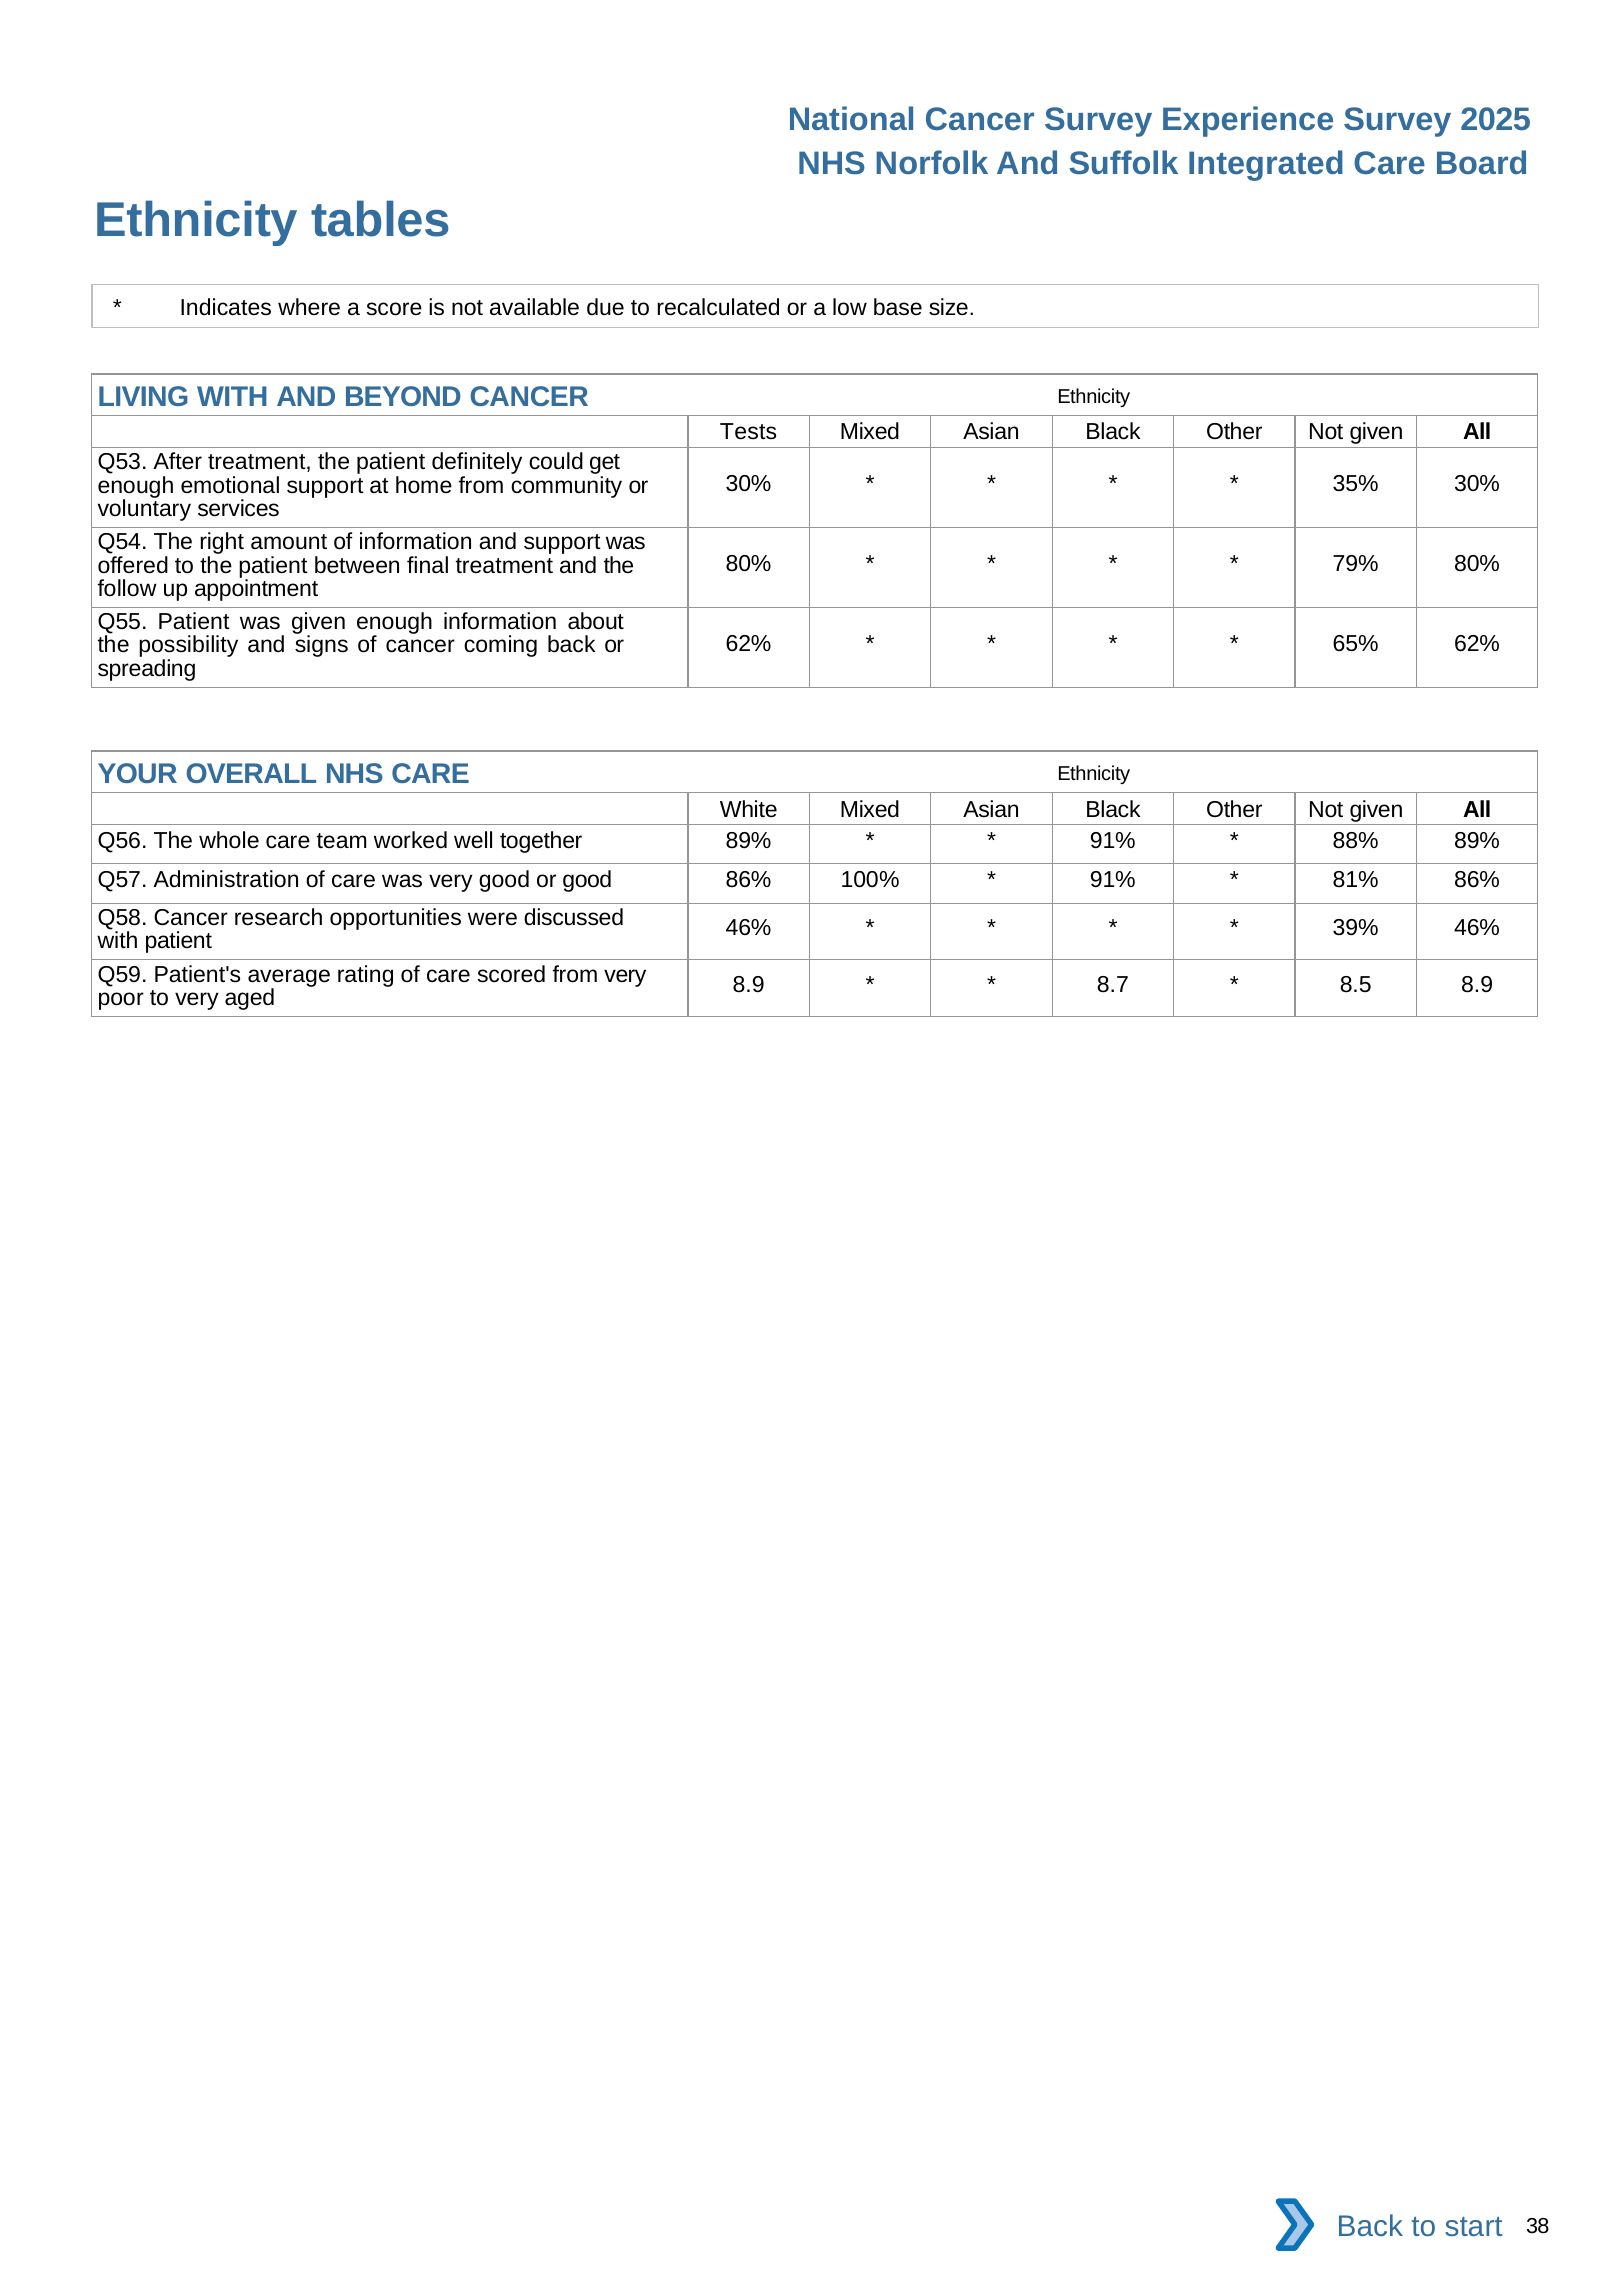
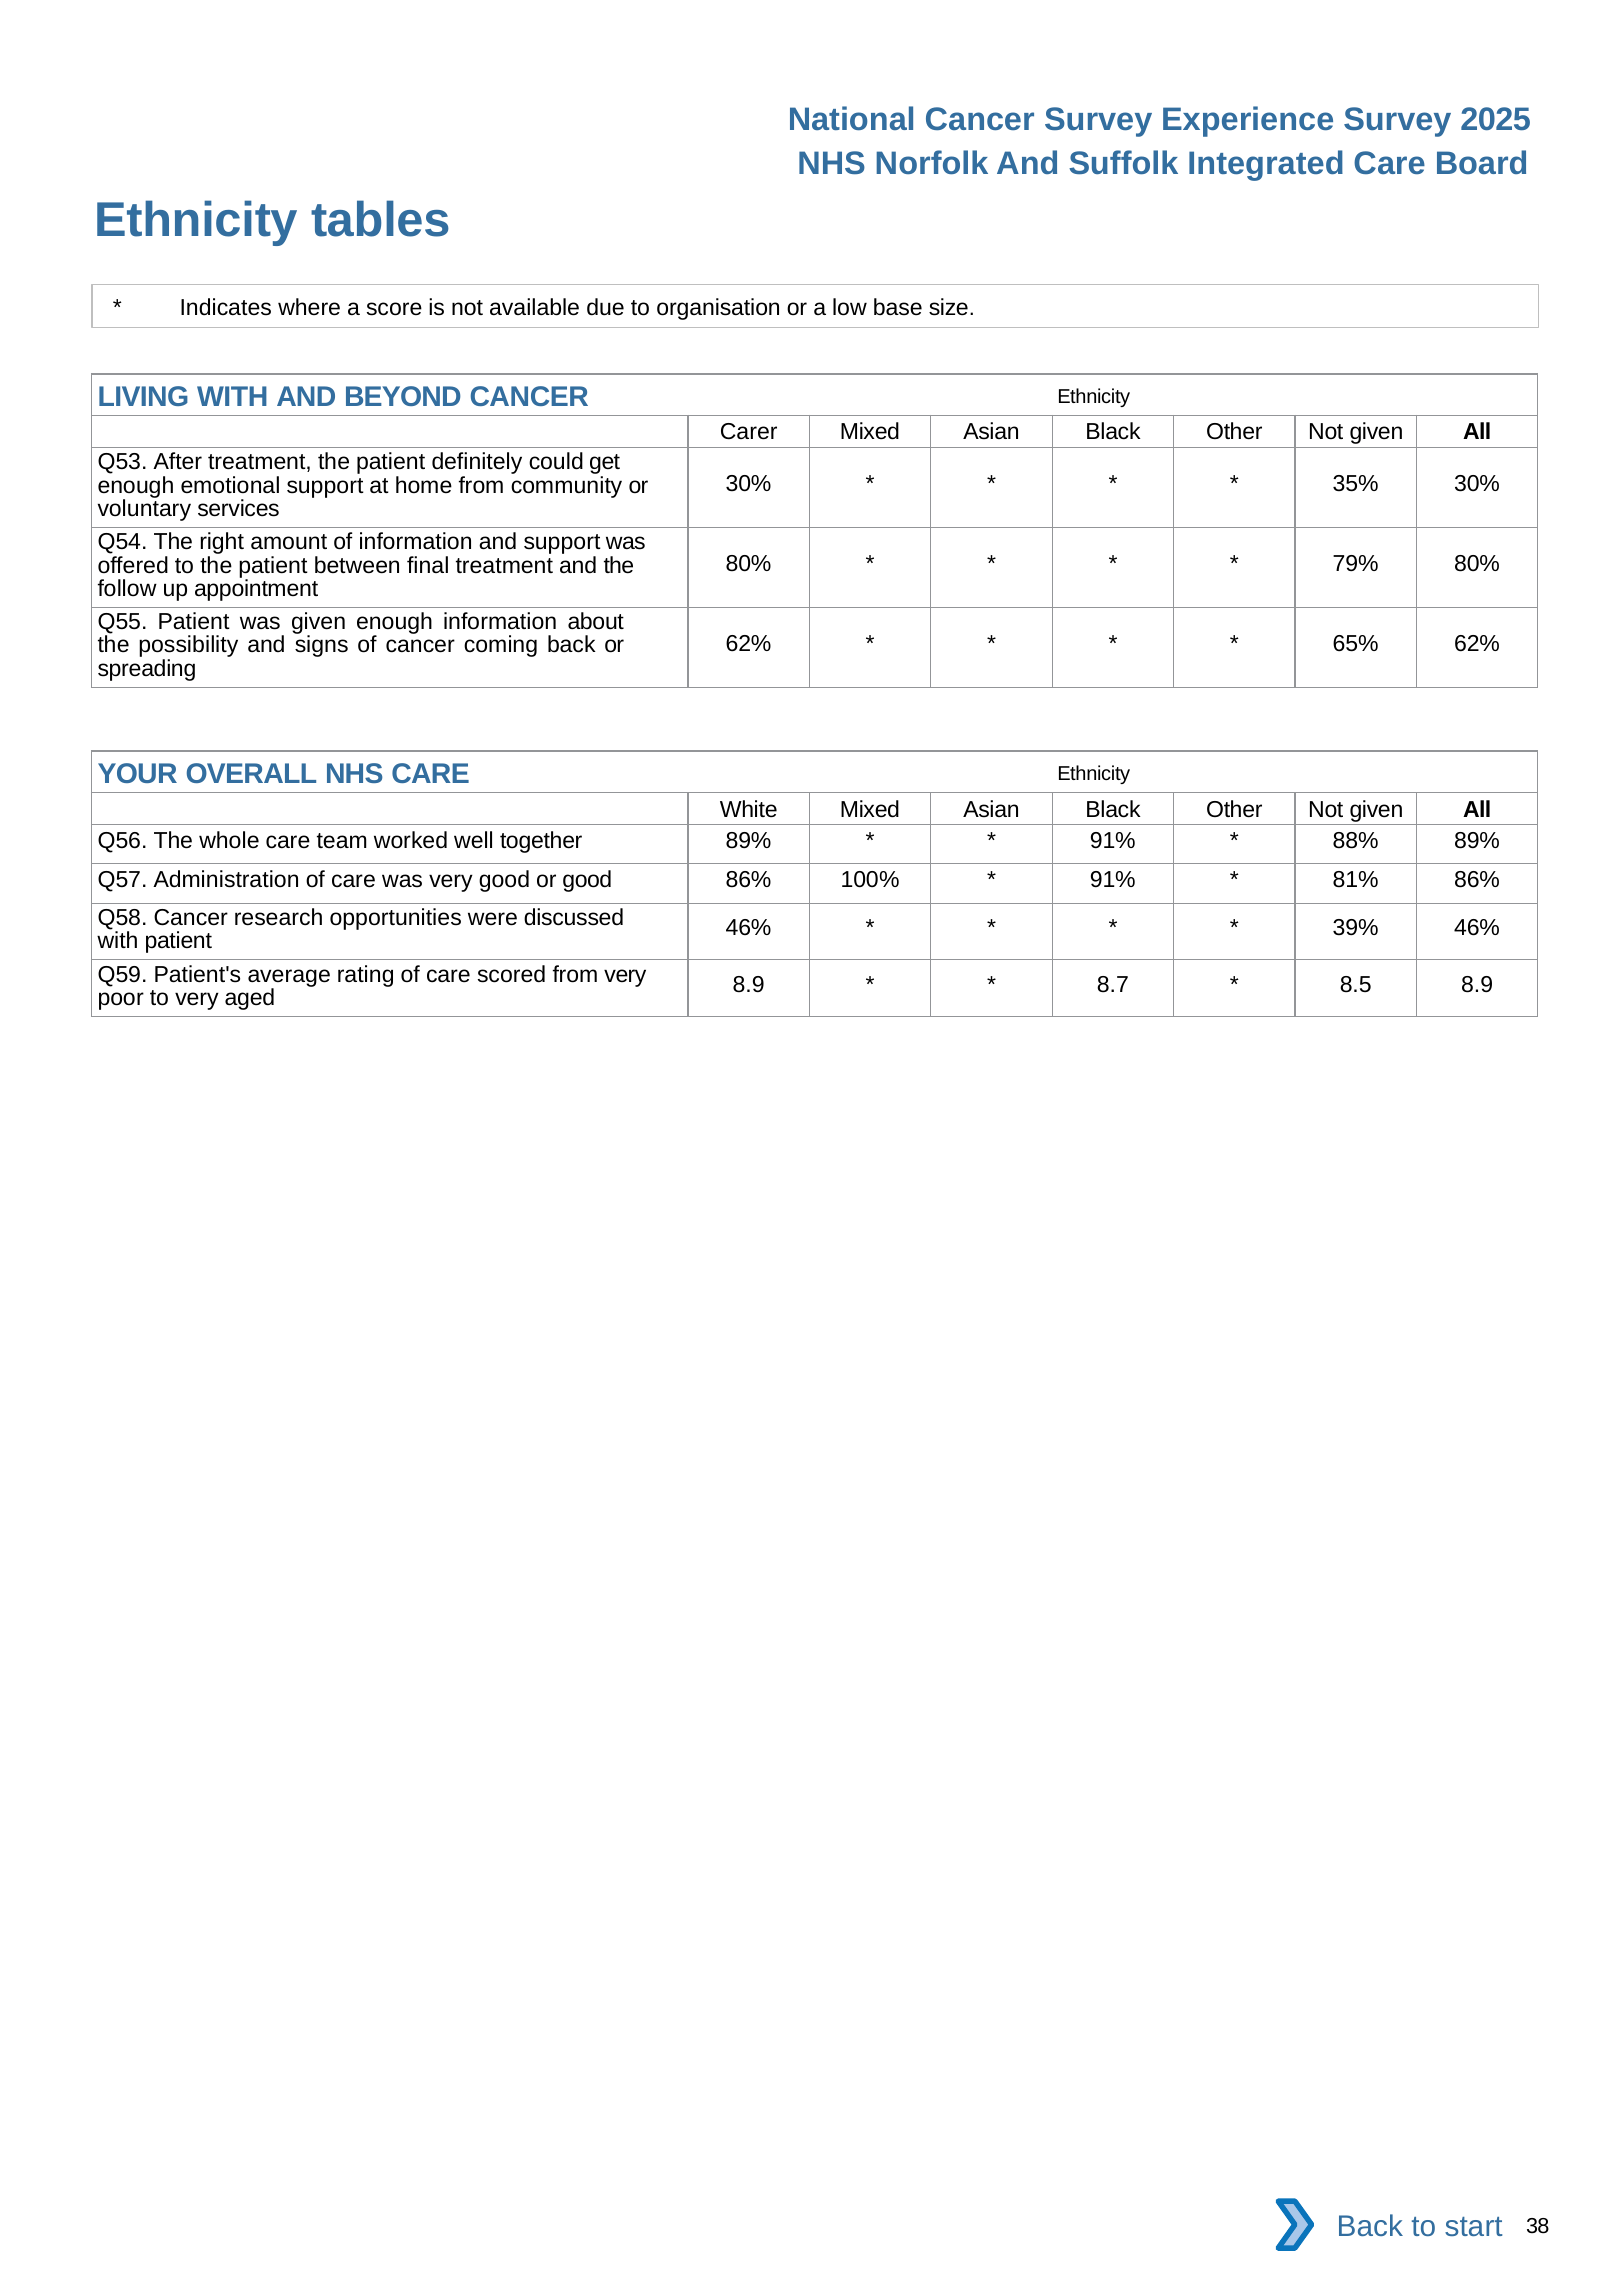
recalculated: recalculated -> organisation
Tests: Tests -> Carer
